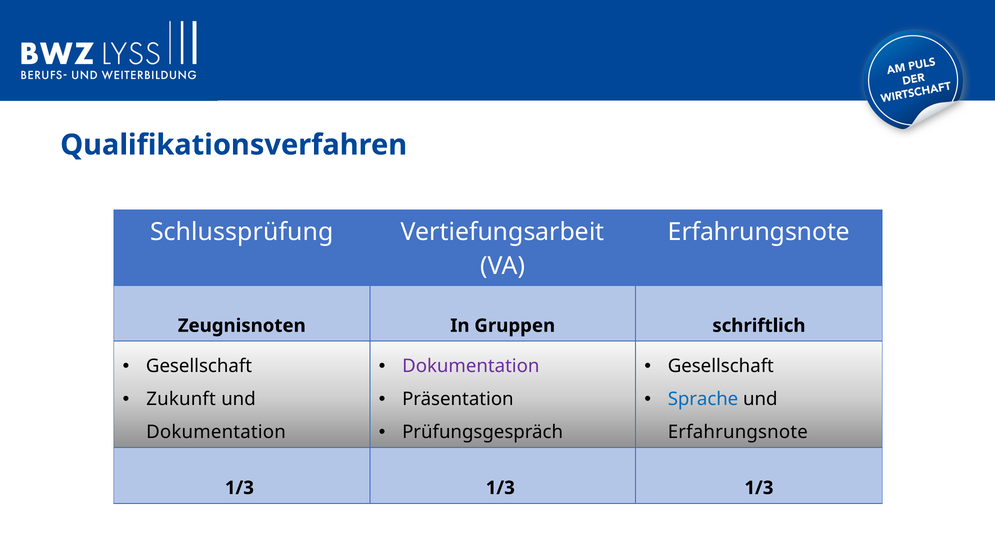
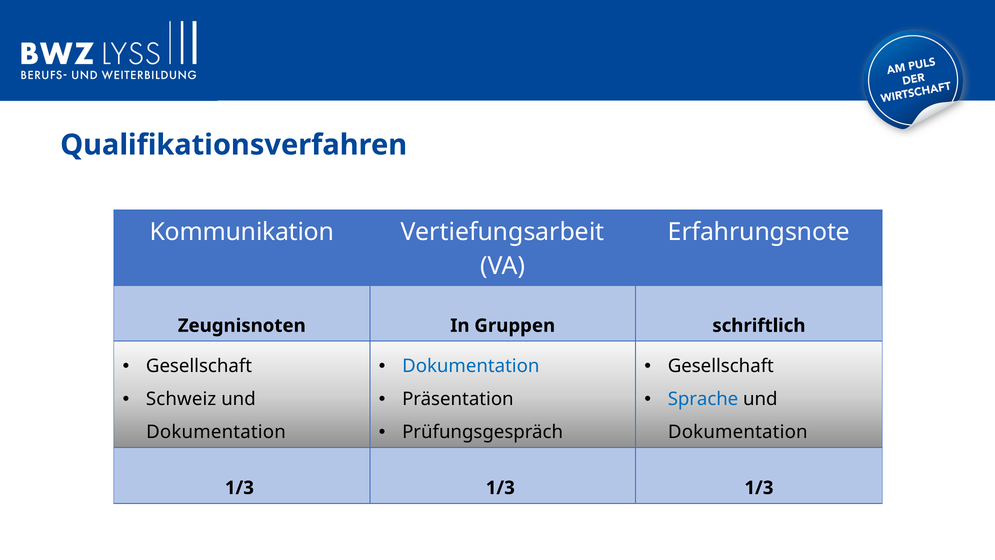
Schlussprüfung: Schlussprüfung -> Kommunikation
Dokumentation at (471, 366) colour: purple -> blue
Zukunft: Zukunft -> Schweiz
Erfahrungsnote at (738, 432): Erfahrungsnote -> Dokumentation
